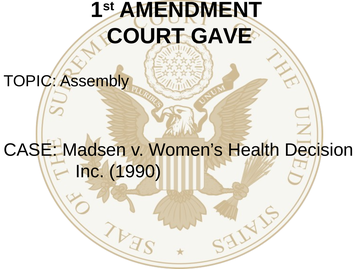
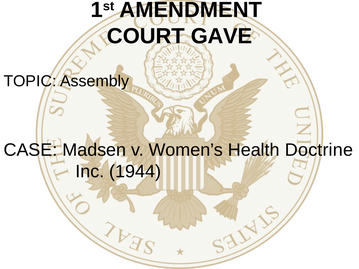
Decision: Decision -> Doctrine
1990: 1990 -> 1944
